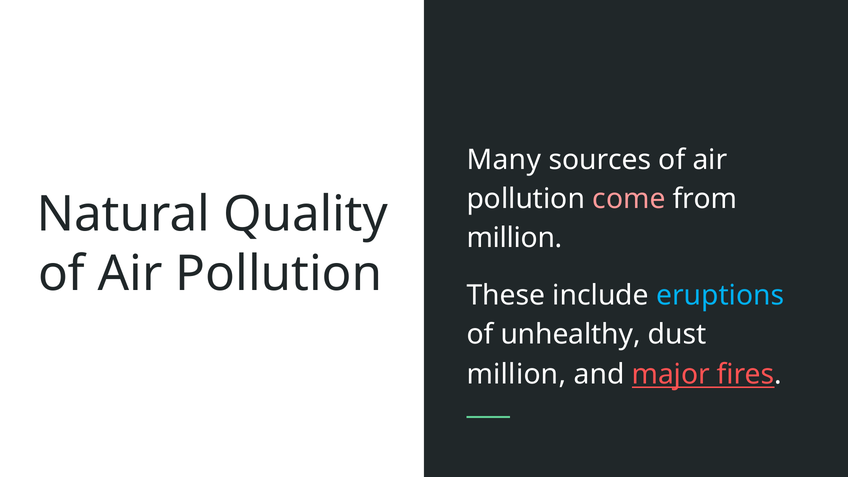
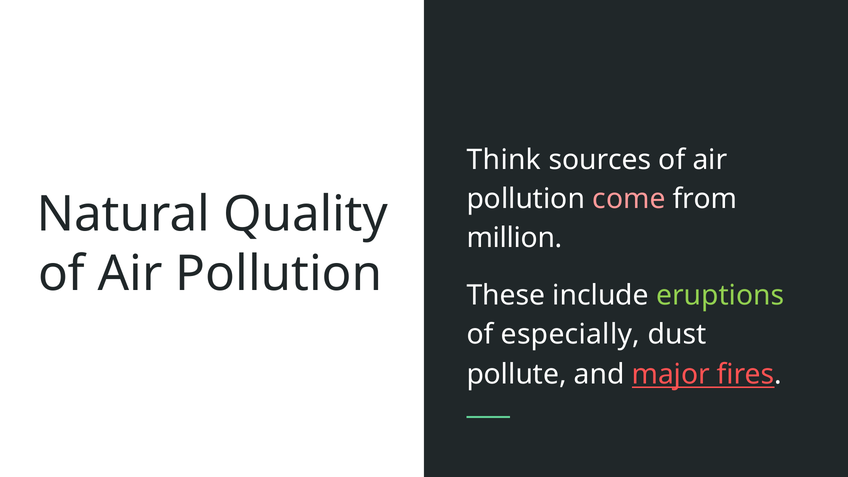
Many: Many -> Think
eruptions colour: light blue -> light green
unhealthy: unhealthy -> especially
million at (516, 374): million -> pollute
